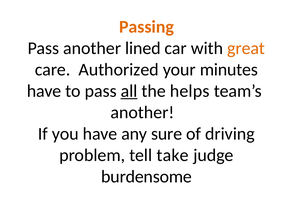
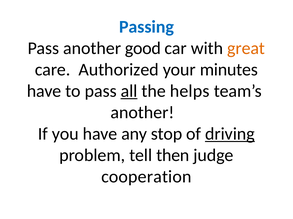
Passing colour: orange -> blue
lined: lined -> good
sure: sure -> stop
driving underline: none -> present
take: take -> then
burdensome: burdensome -> cooperation
